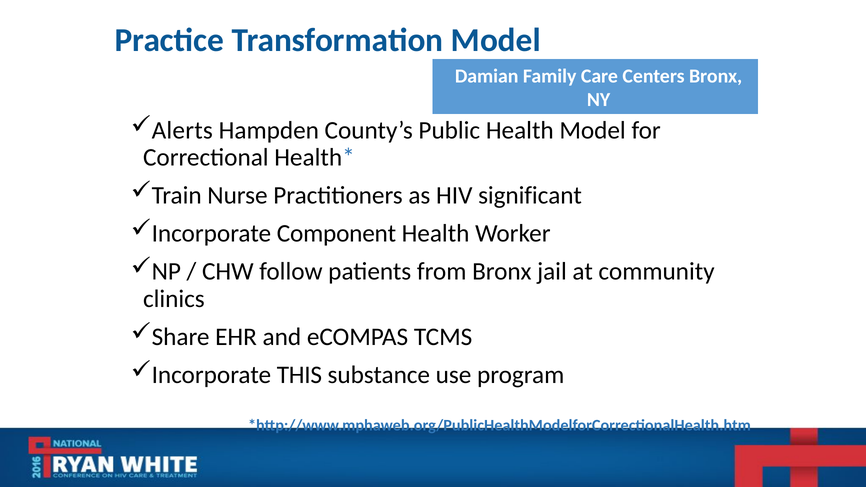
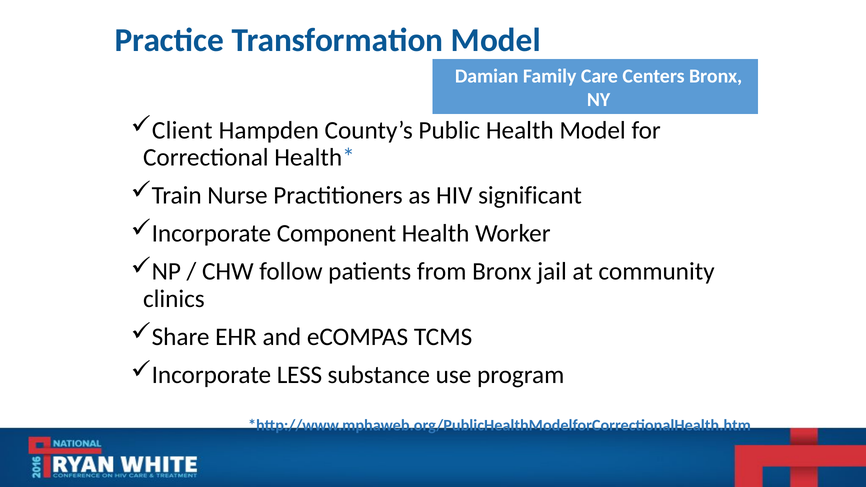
Alerts: Alerts -> Client
THIS: THIS -> LESS
